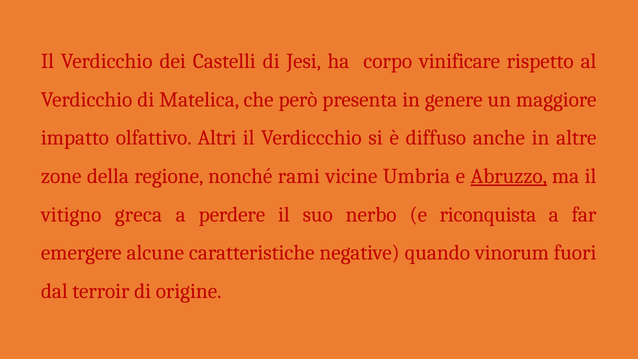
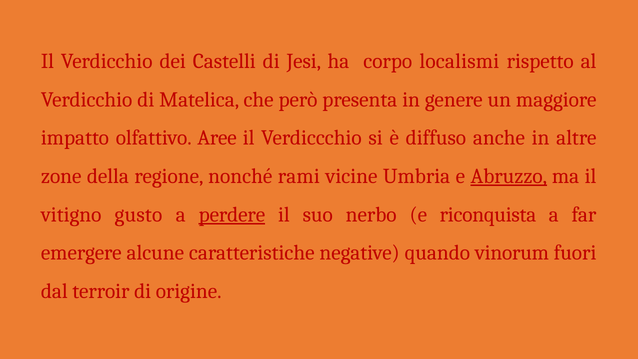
vinificare: vinificare -> localismi
Altri: Altri -> Aree
greca: greca -> gusto
perdere underline: none -> present
